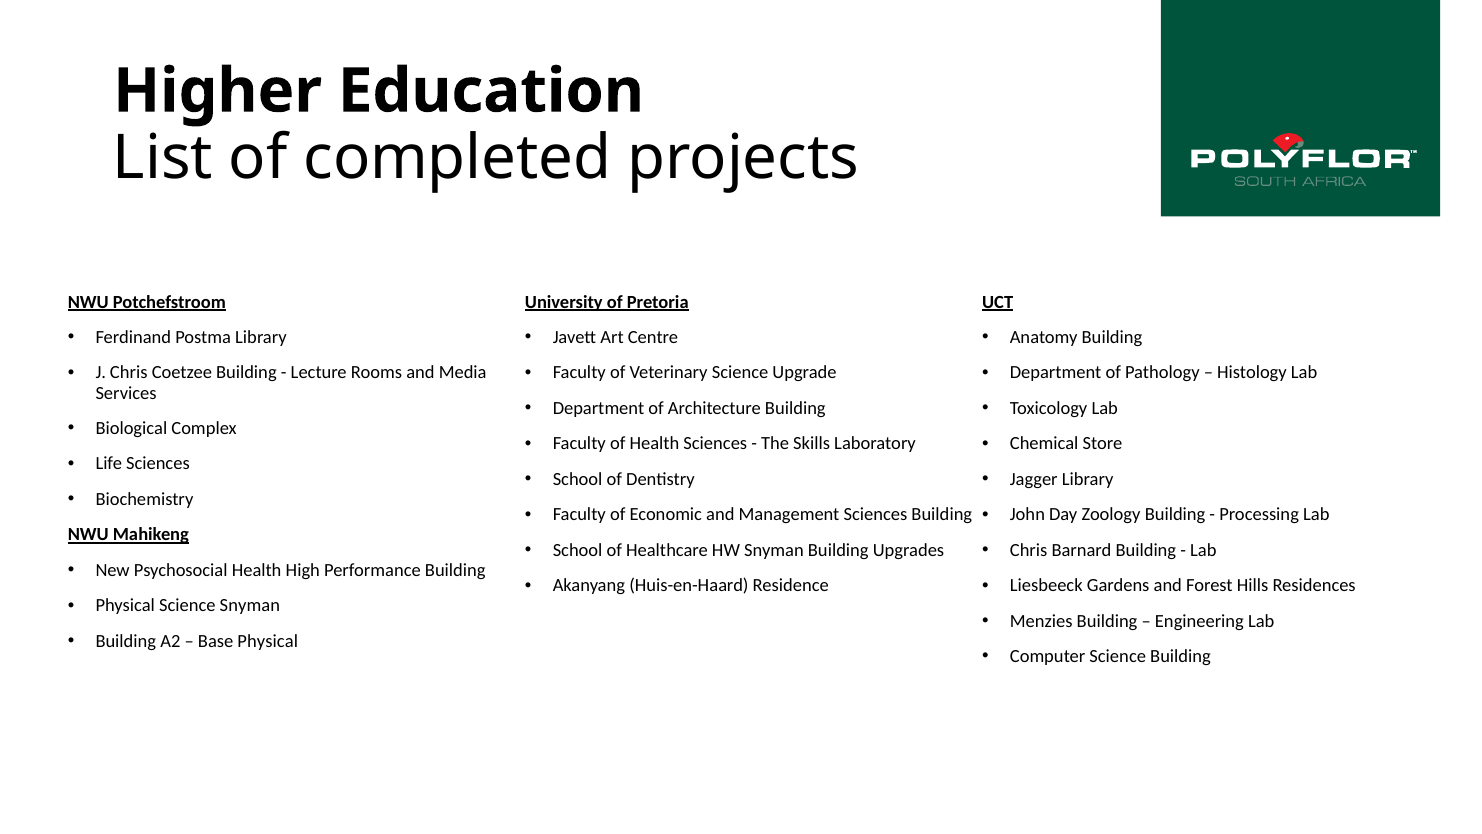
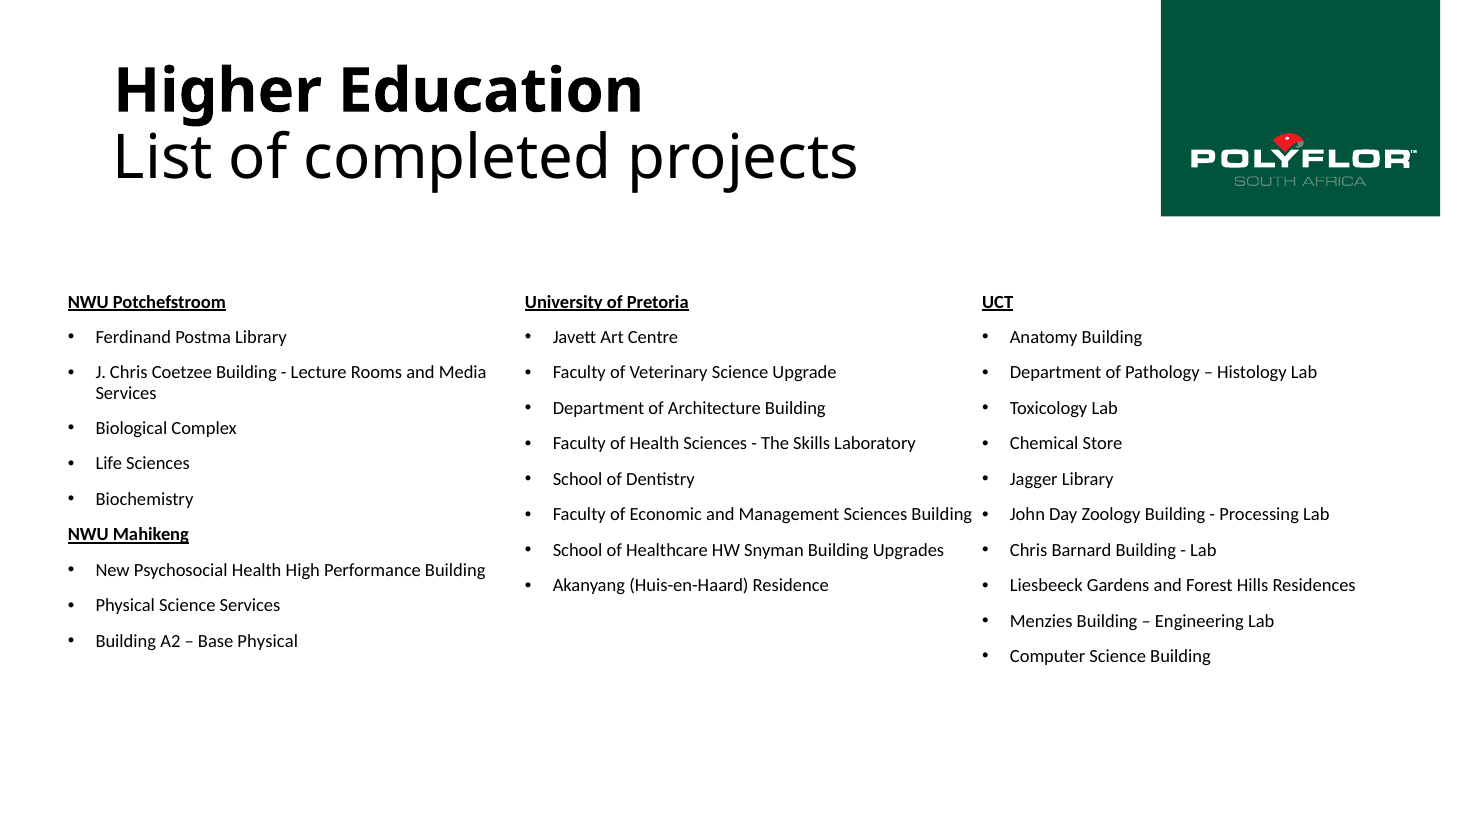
Science Snyman: Snyman -> Services
